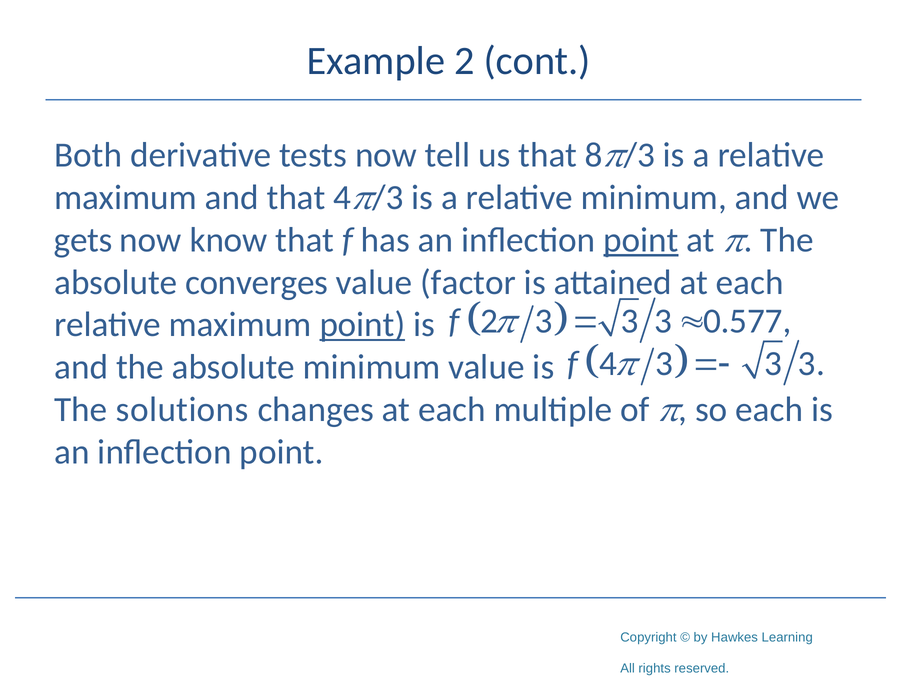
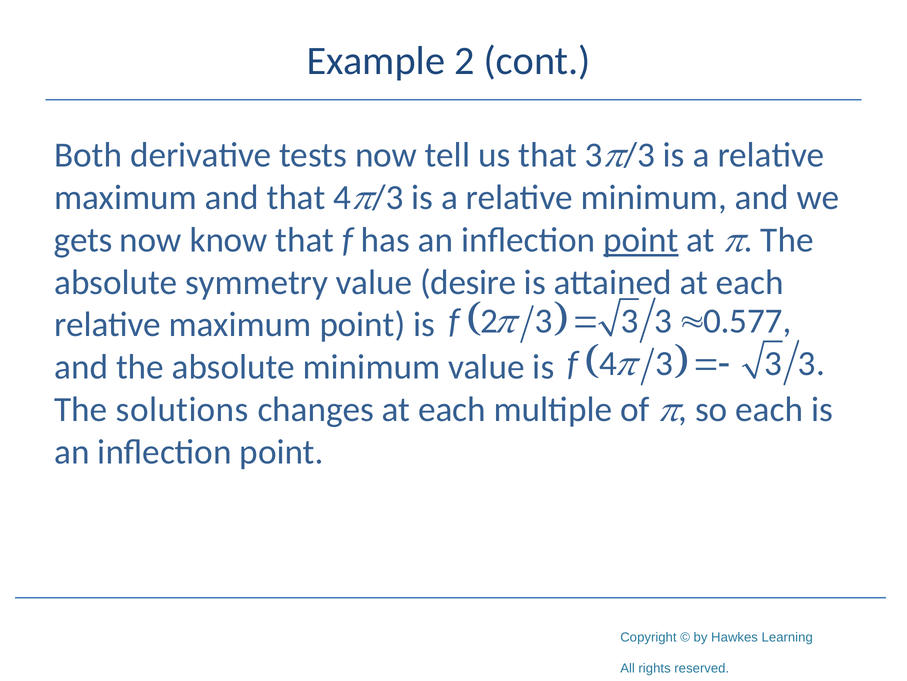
that 8: 8 -> 3
converges: converges -> symmetry
factor: factor -> desire
point at (362, 324) underline: present -> none
